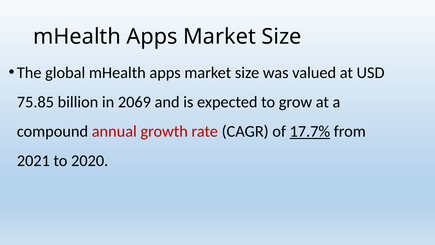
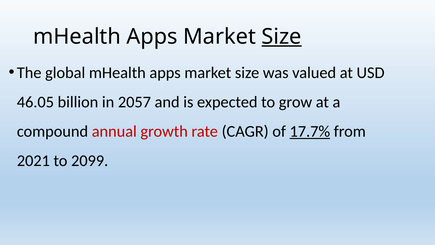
Size at (282, 37) underline: none -> present
75.85: 75.85 -> 46.05
2069: 2069 -> 2057
2020: 2020 -> 2099
